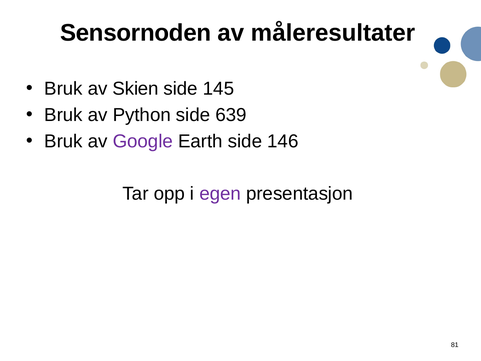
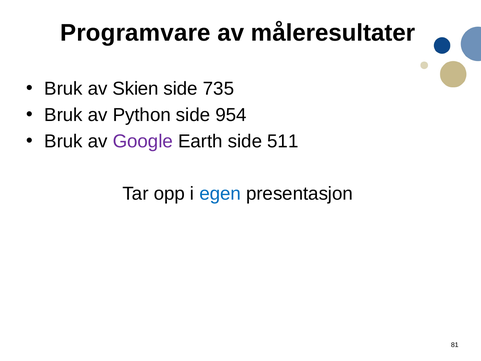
Sensornoden: Sensornoden -> Programvare
145: 145 -> 735
639: 639 -> 954
146: 146 -> 511
egen colour: purple -> blue
